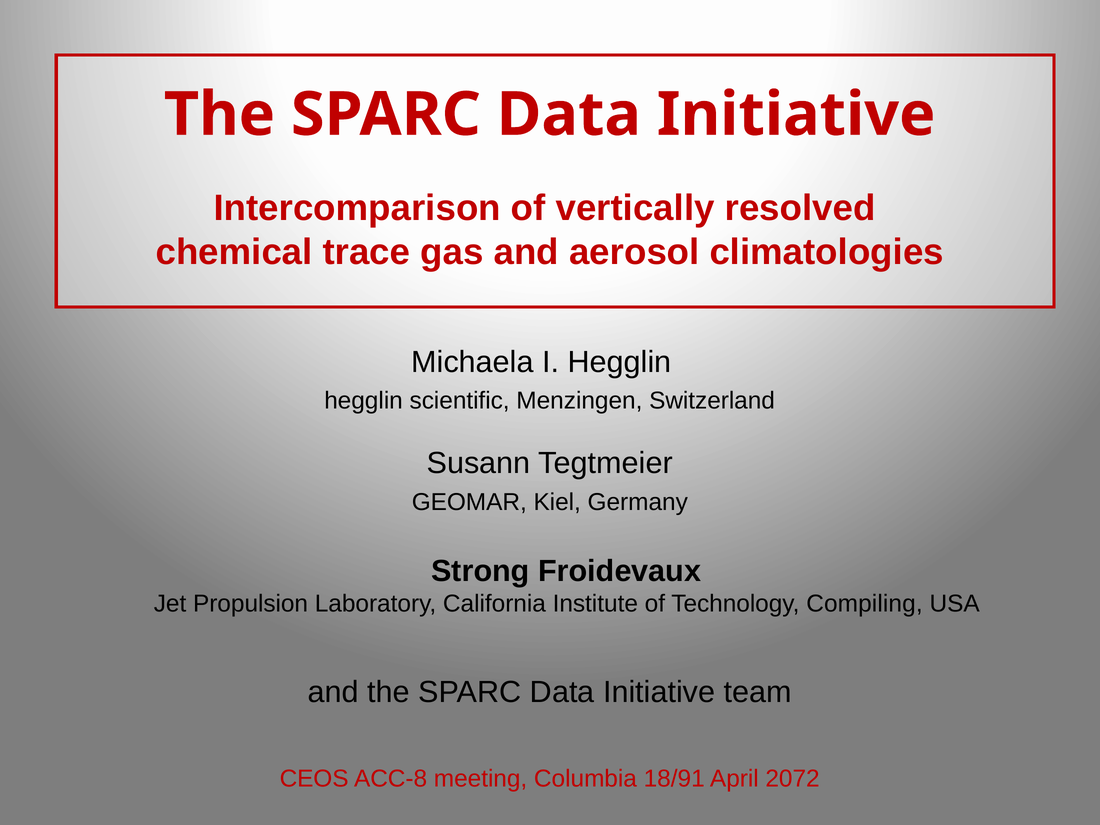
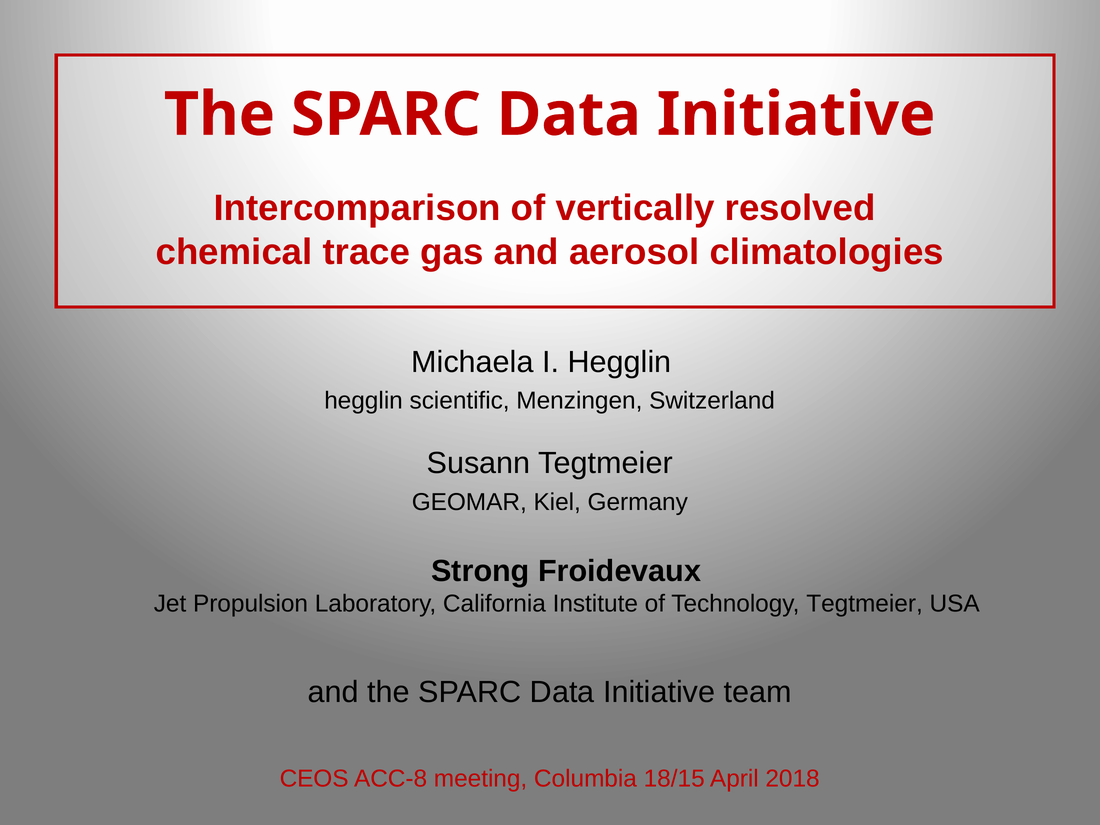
Technology Compiling: Compiling -> Tegtmeier
18/91: 18/91 -> 18/15
2072: 2072 -> 2018
